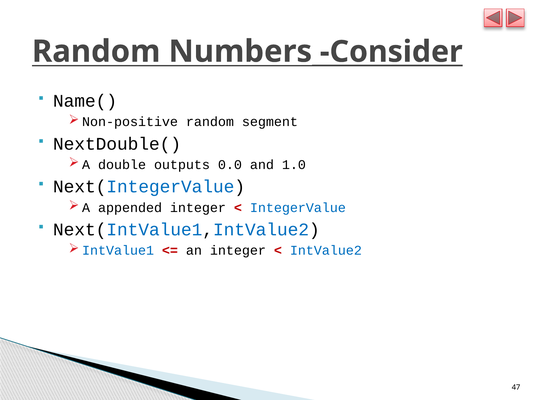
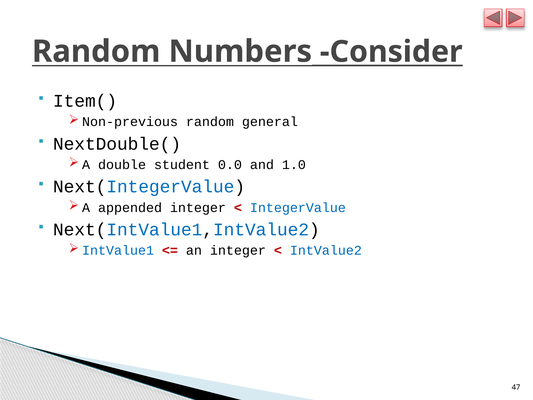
Name(: Name( -> Item(
Non-positive: Non-positive -> Non-previous
segment: segment -> general
outputs: outputs -> student
